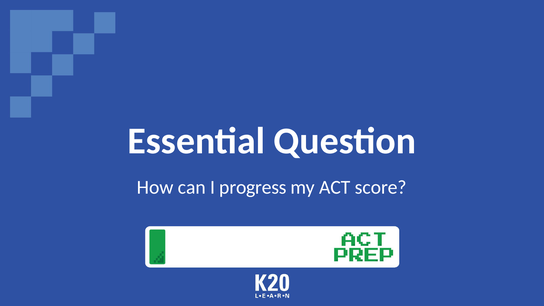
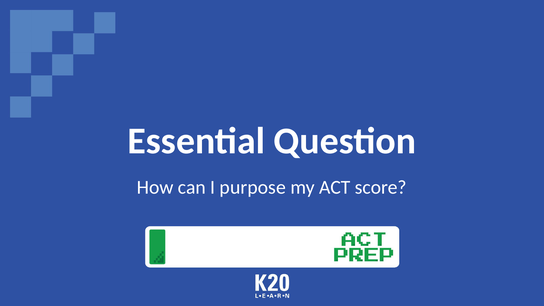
progress: progress -> purpose
